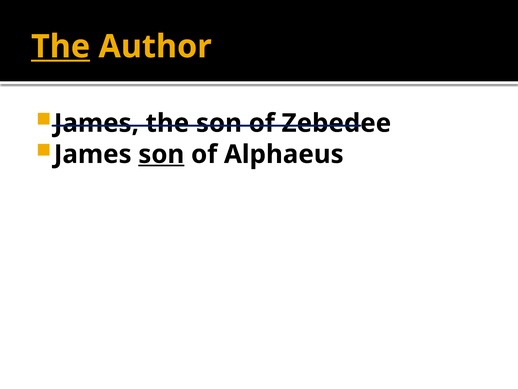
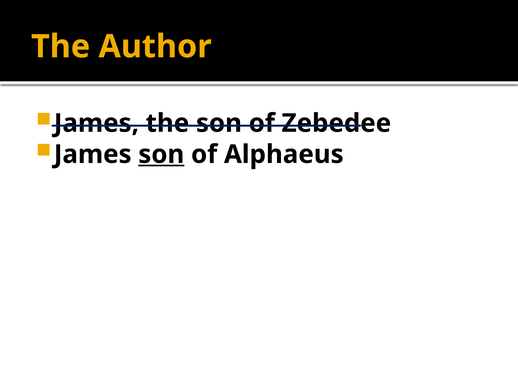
The at (61, 47) underline: present -> none
